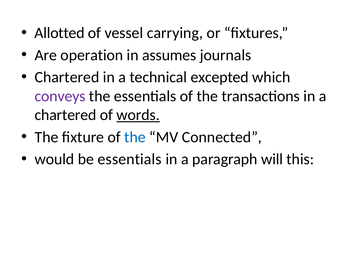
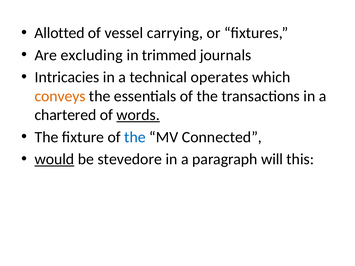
operation: operation -> excluding
assumes: assumes -> trimmed
Chartered at (67, 77): Chartered -> Intricacies
excepted: excepted -> operates
conveys colour: purple -> orange
would underline: none -> present
be essentials: essentials -> stevedore
